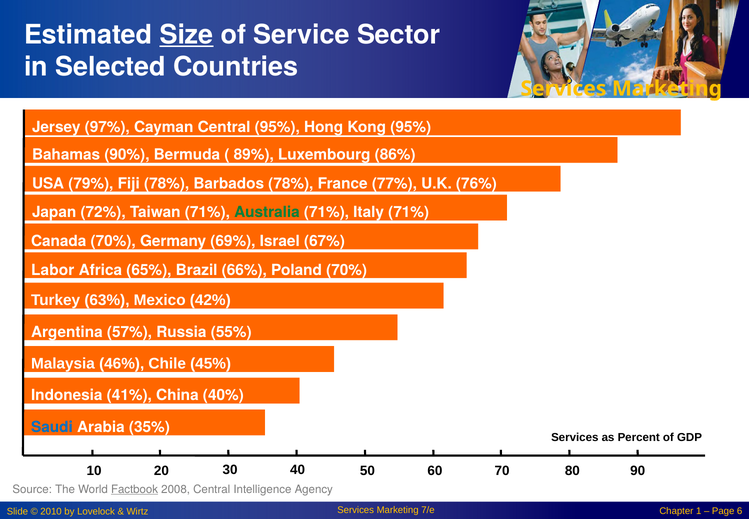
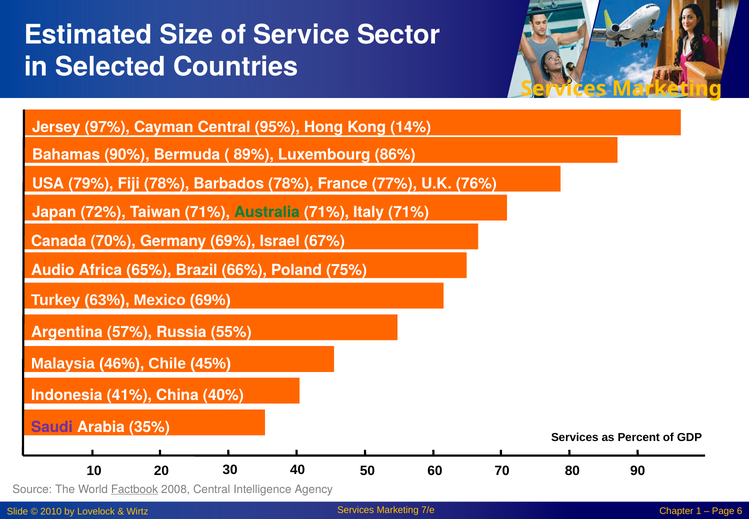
Size underline: present -> none
Kong 95%: 95% -> 14%
Labor: Labor -> Audio
Poland 70%: 70% -> 75%
Mexico 42%: 42% -> 69%
Saudi colour: blue -> purple
